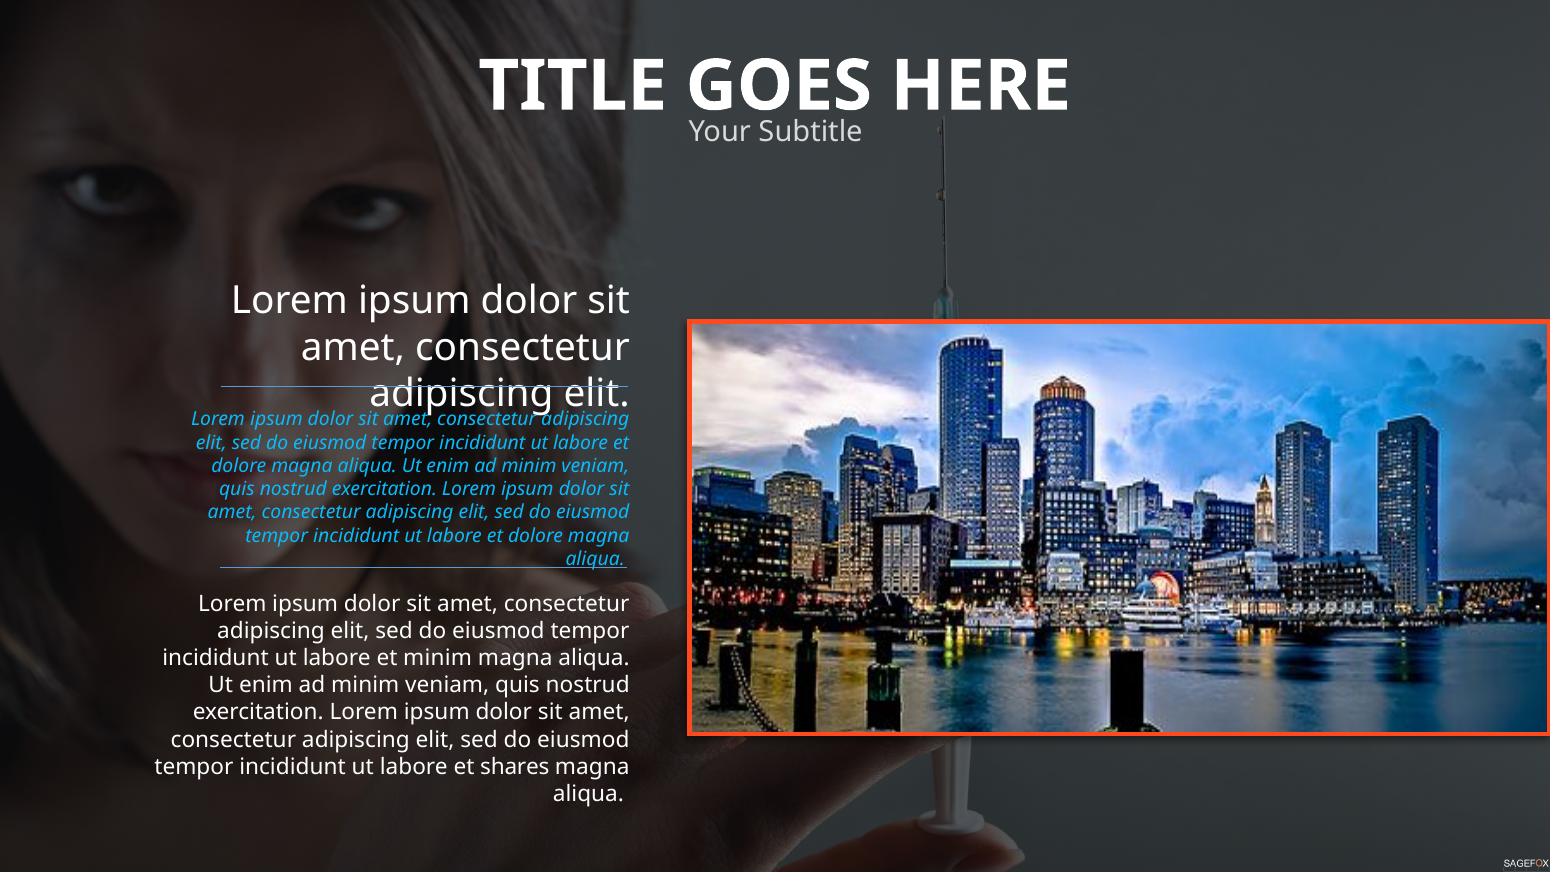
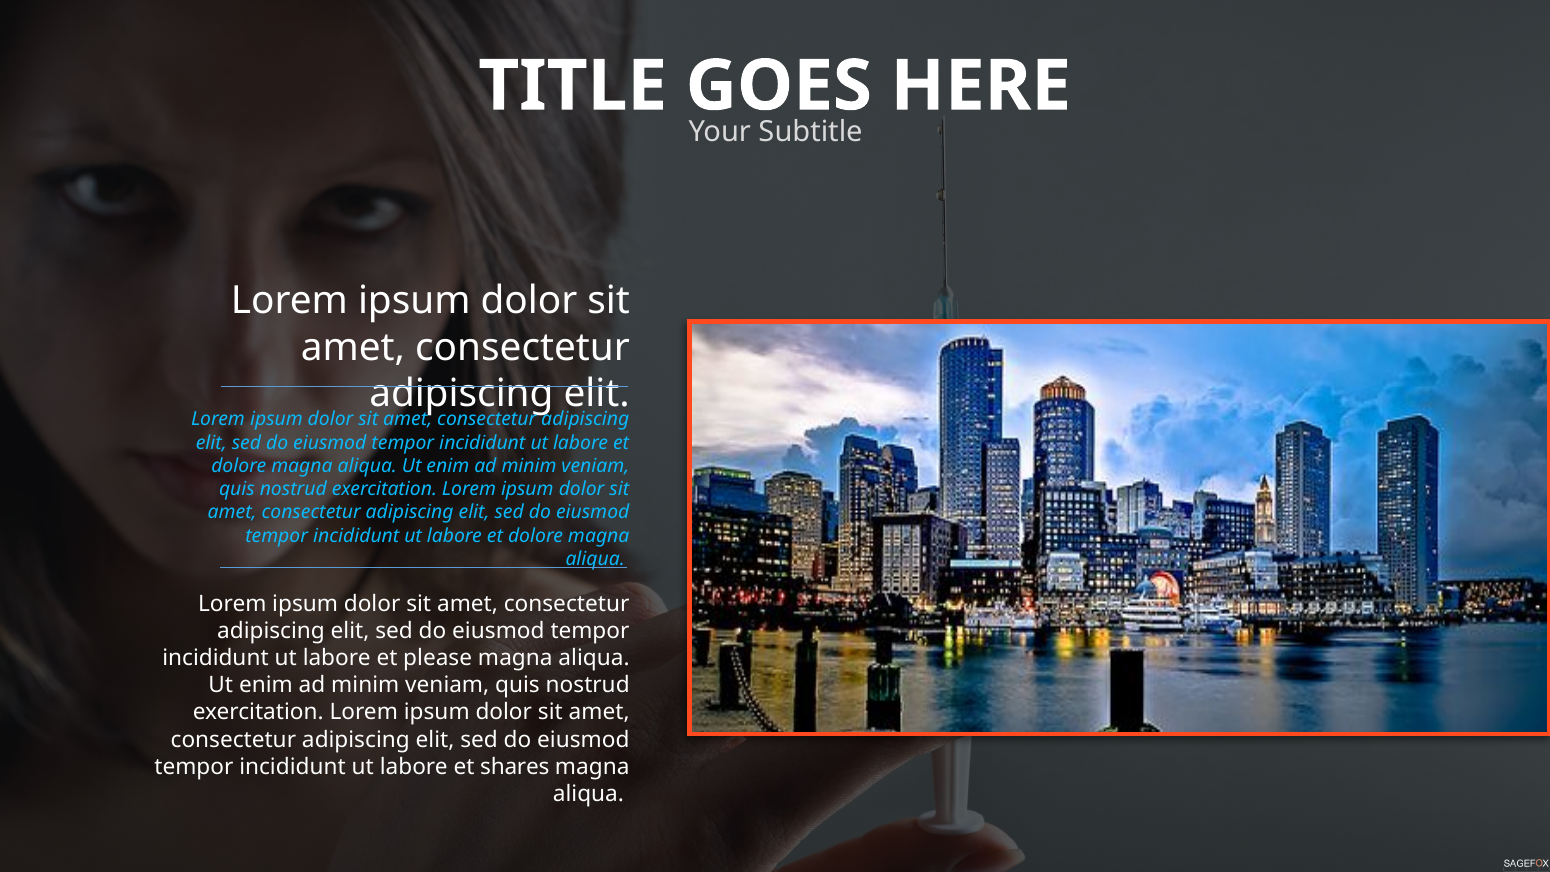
et minim: minim -> please
